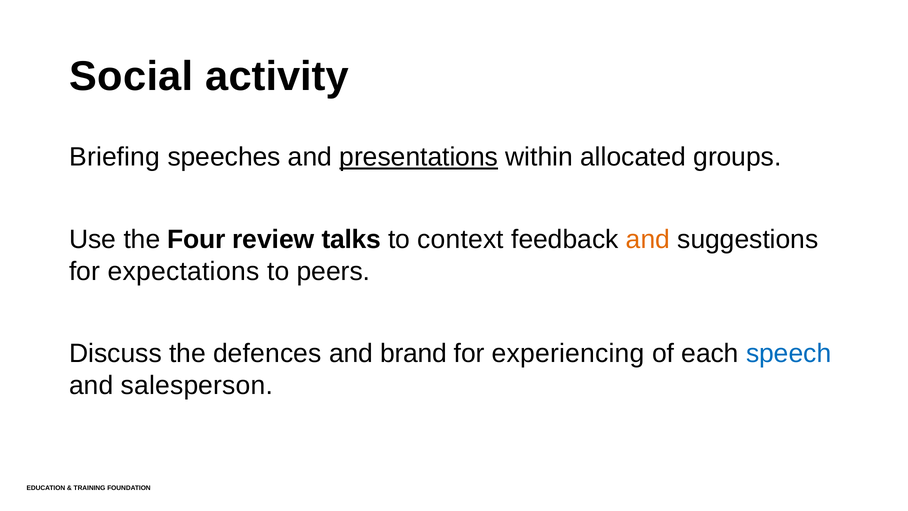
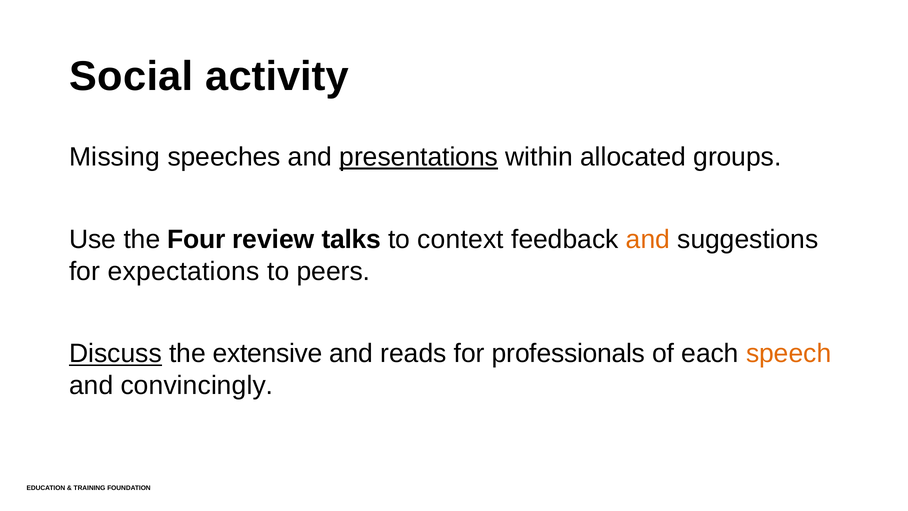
Briefing: Briefing -> Missing
Discuss underline: none -> present
defences: defences -> extensive
brand: brand -> reads
experiencing: experiencing -> professionals
speech colour: blue -> orange
salesperson: salesperson -> convincingly
